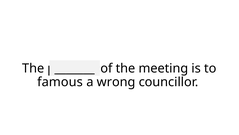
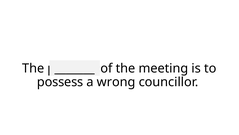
famous: famous -> possess
